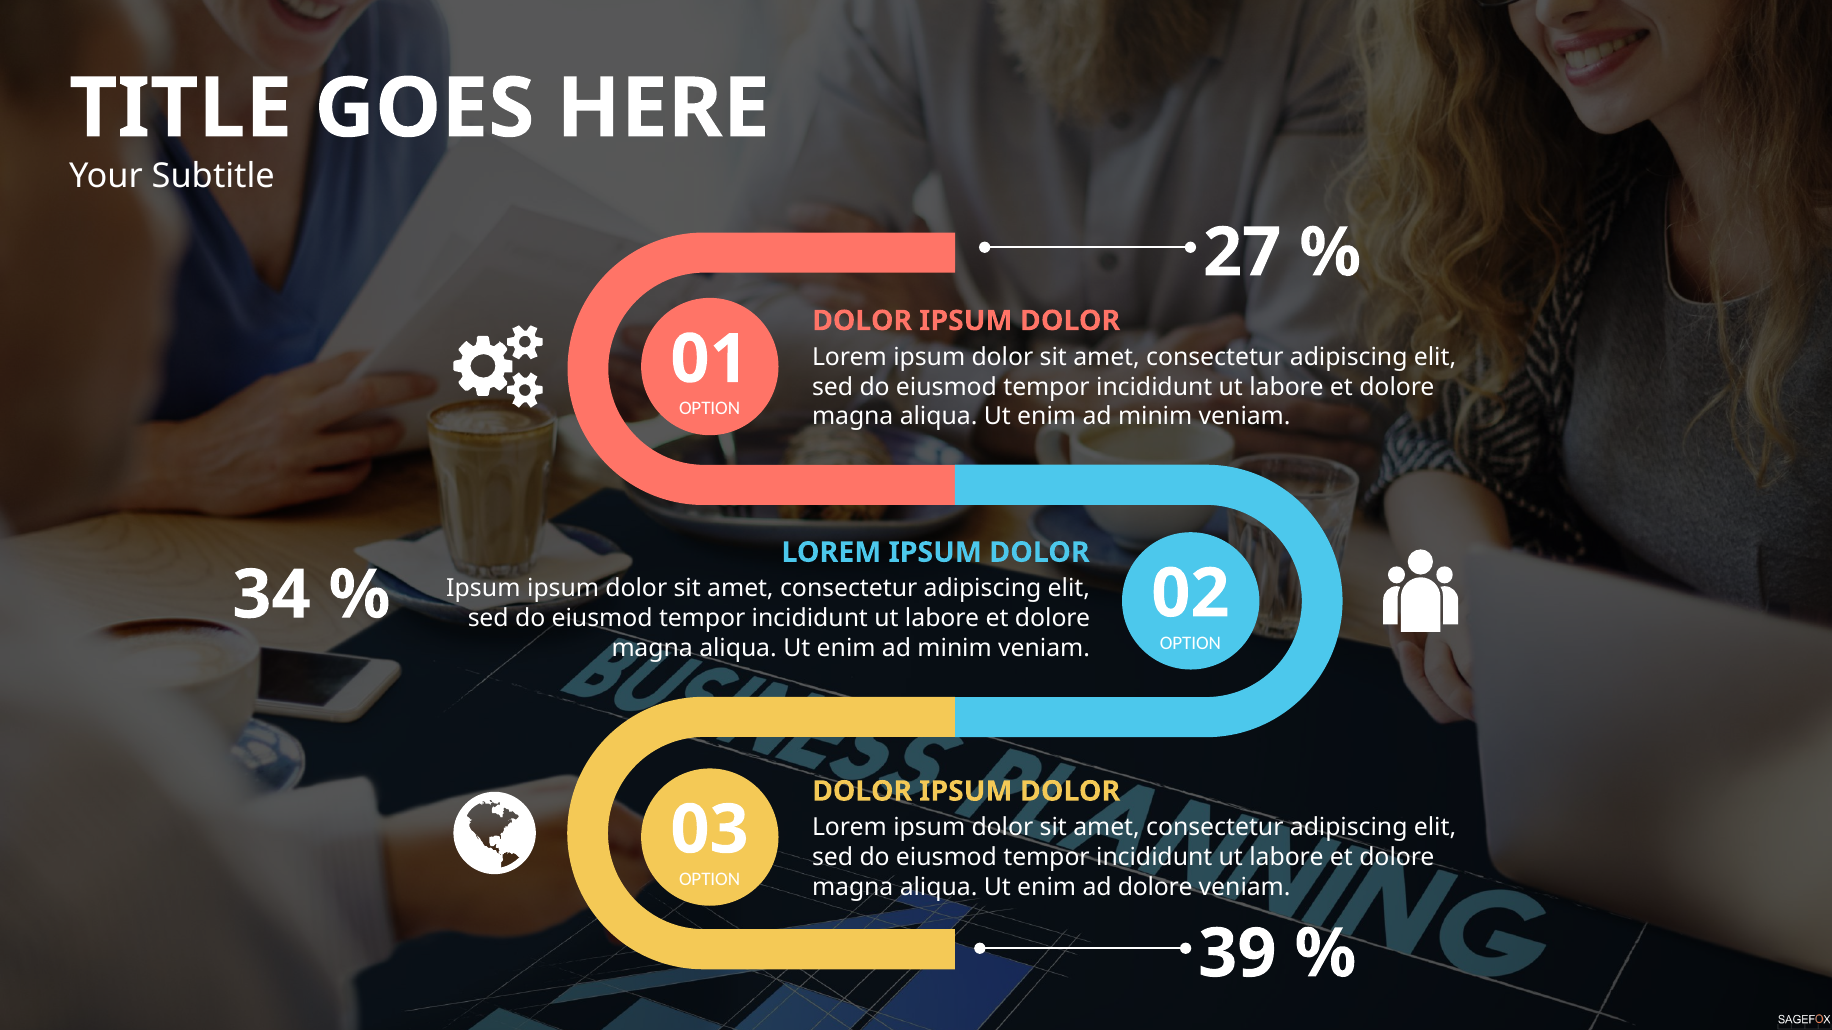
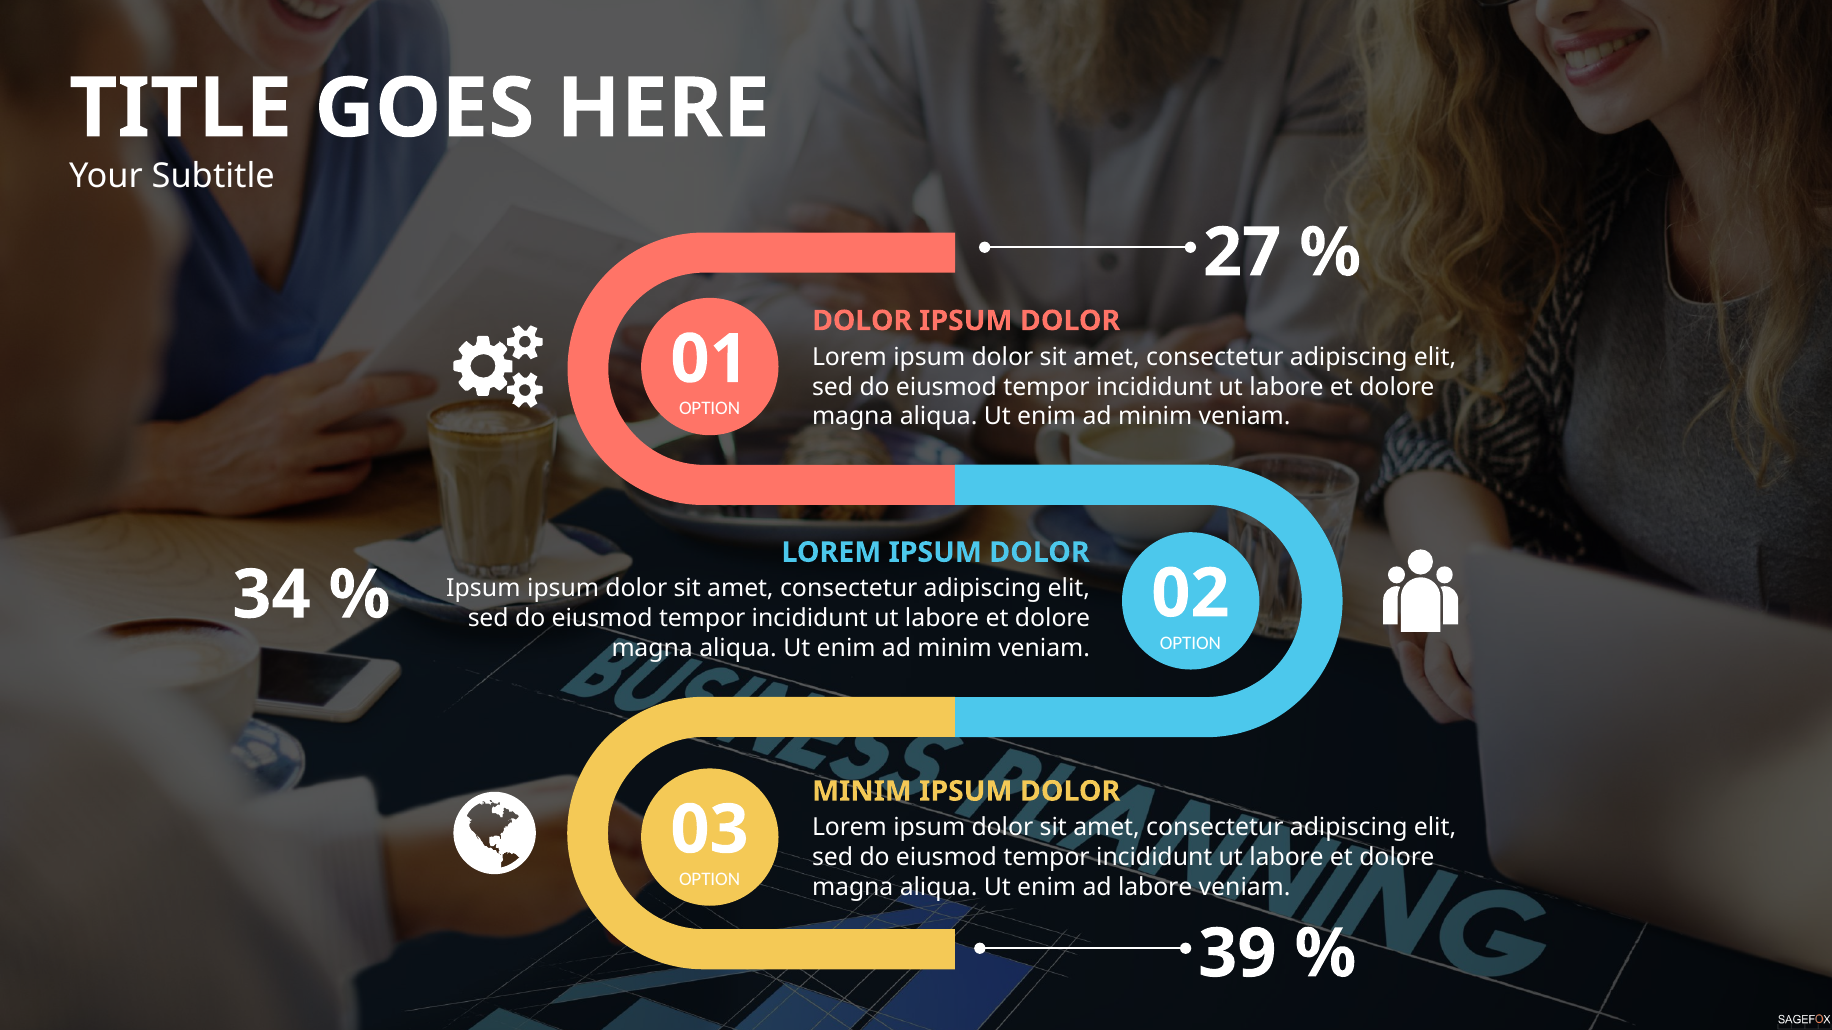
DOLOR at (862, 792): DOLOR -> MINIM
ad dolore: dolore -> labore
